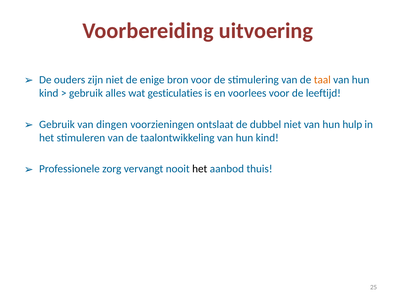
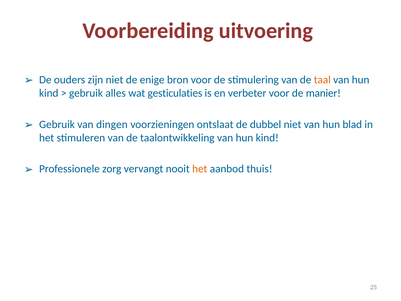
voorlees: voorlees -> verbeter
leeftijd: leeftijd -> manier
hulp: hulp -> blad
het at (200, 169) colour: black -> orange
